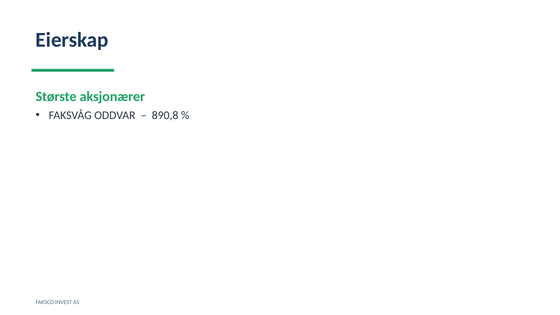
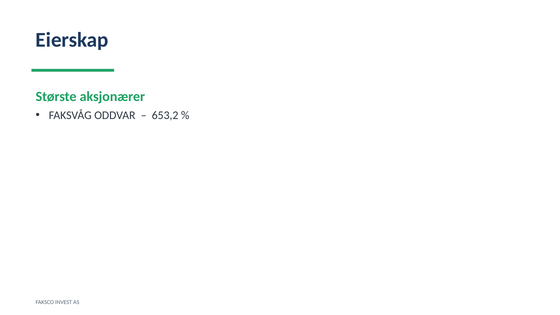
890,8: 890,8 -> 653,2
